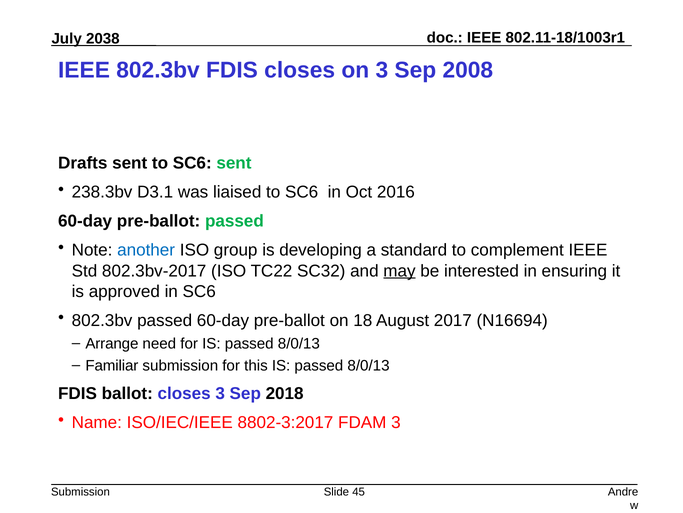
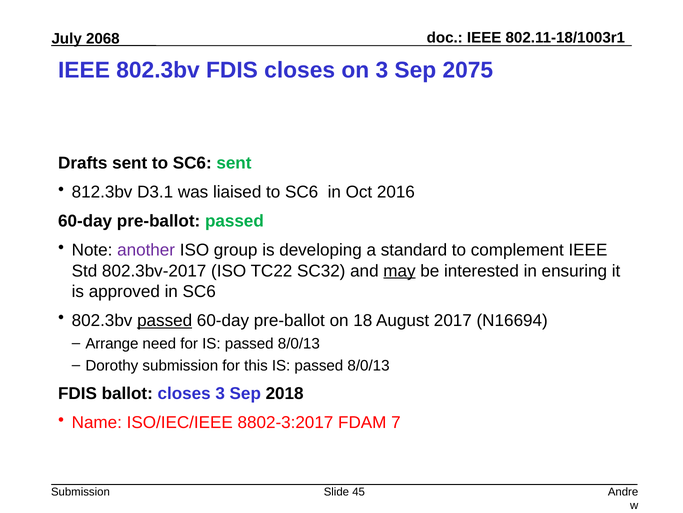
2038: 2038 -> 2068
2008: 2008 -> 2075
238.3bv: 238.3bv -> 812.3bv
another colour: blue -> purple
passed at (165, 320) underline: none -> present
Familiar: Familiar -> Dorothy
FDAM 3: 3 -> 7
